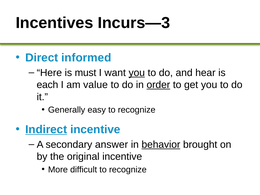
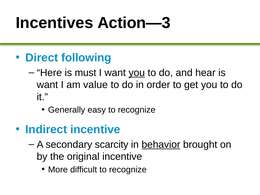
Incurs—3: Incurs—3 -> Action—3
informed: informed -> following
each at (47, 85): each -> want
order underline: present -> none
Indirect underline: present -> none
answer: answer -> scarcity
